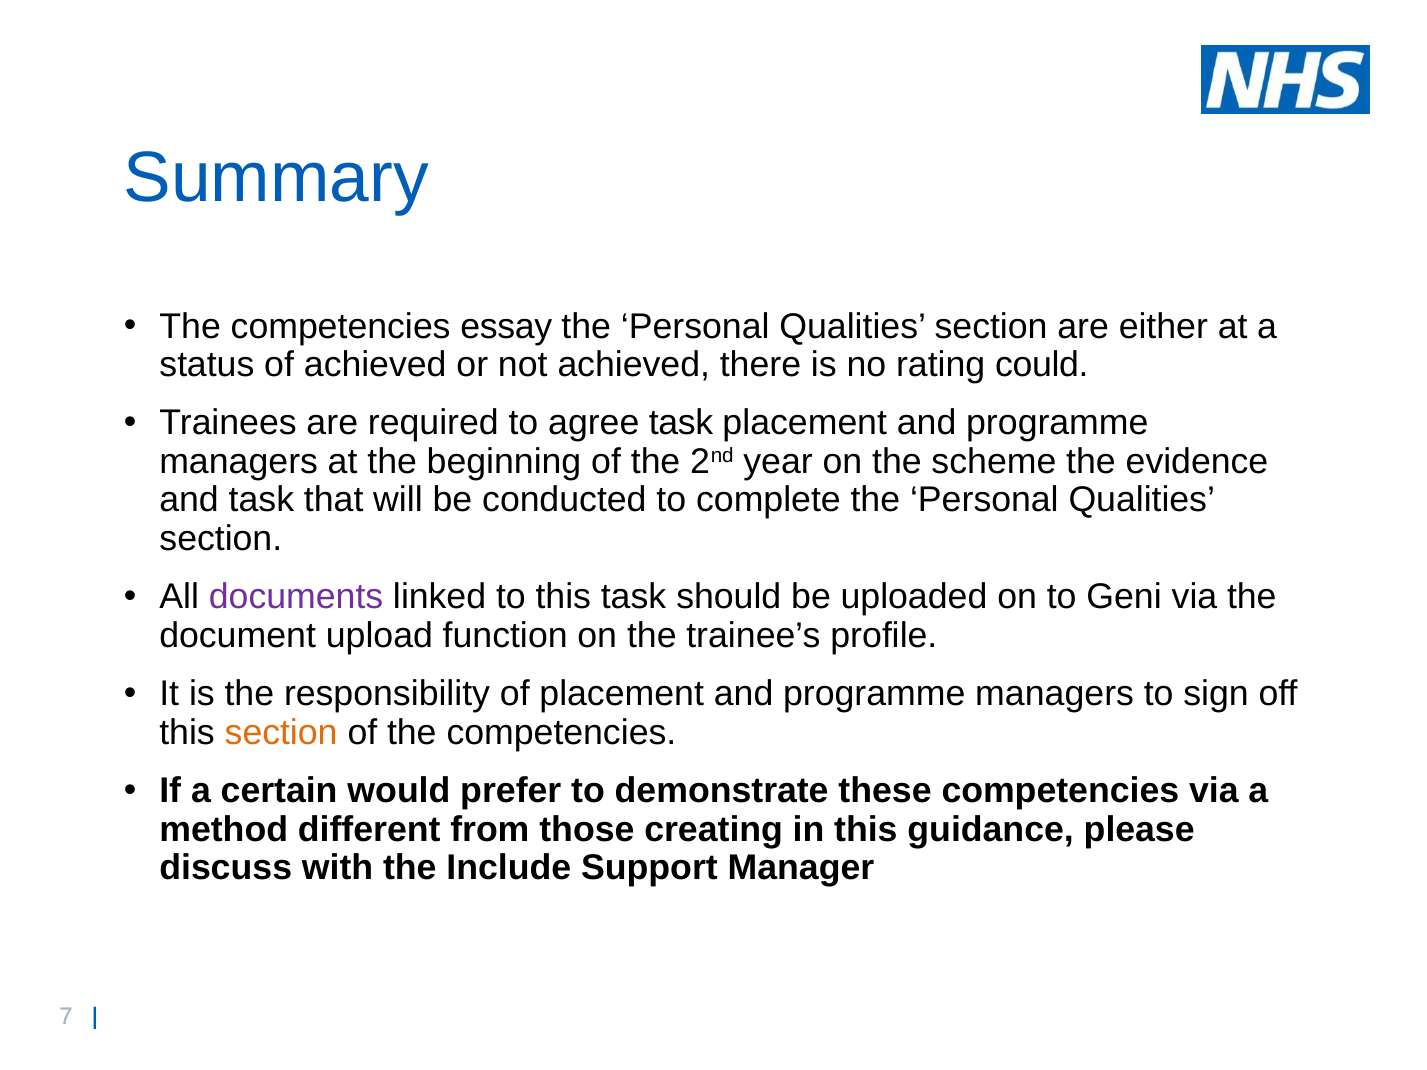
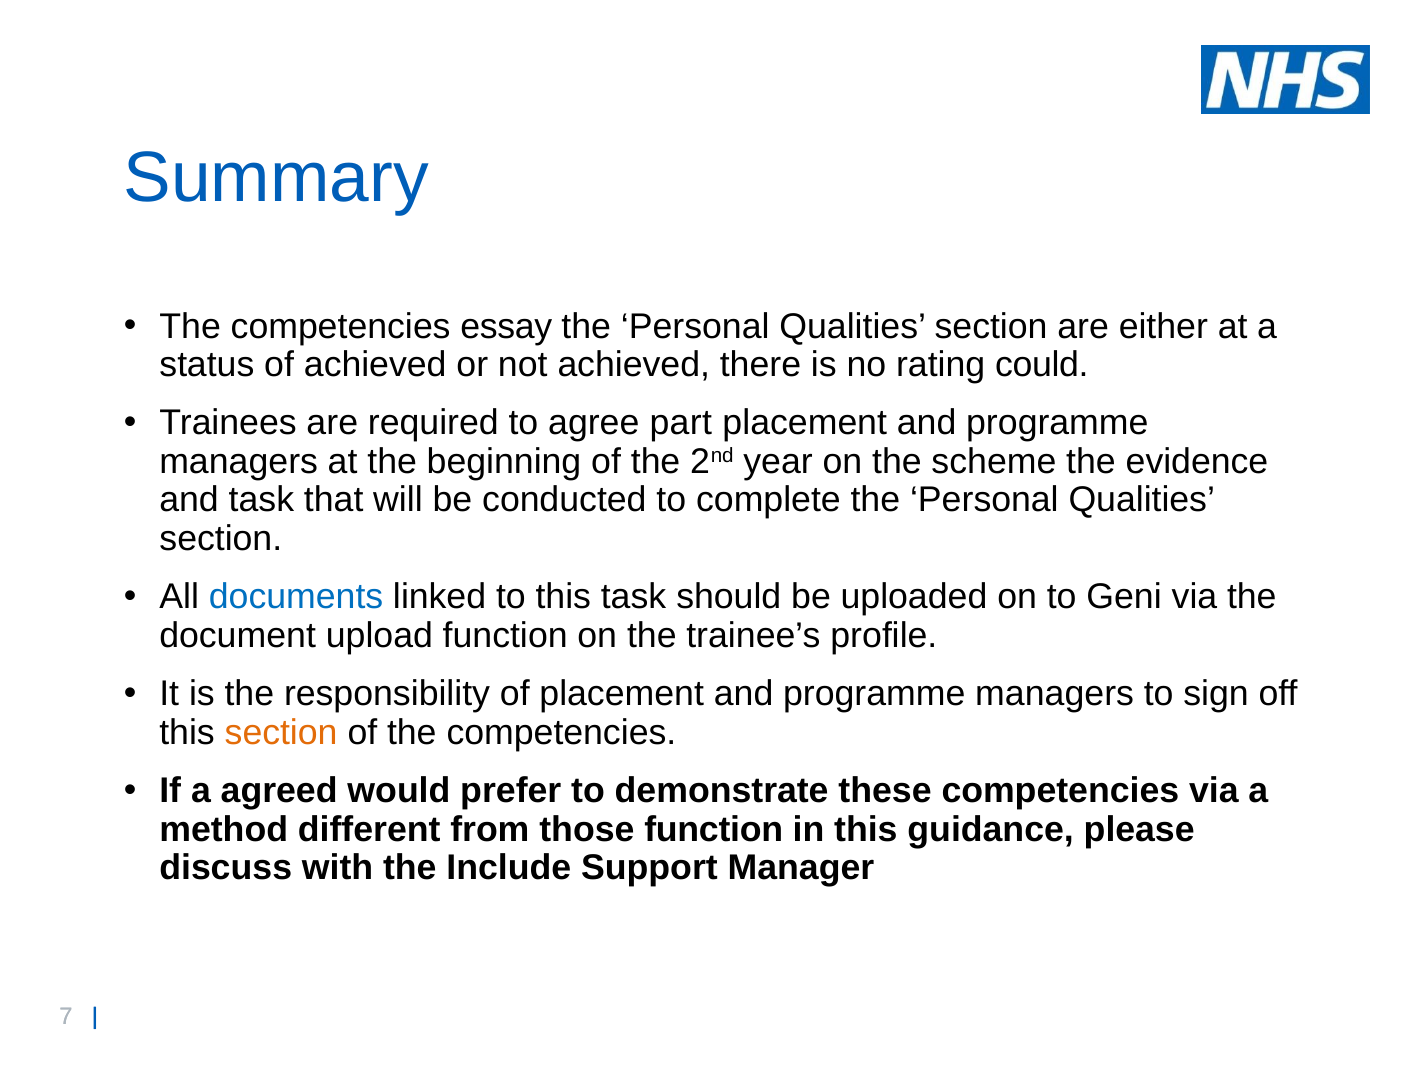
agree task: task -> part
documents colour: purple -> blue
certain: certain -> agreed
those creating: creating -> function
